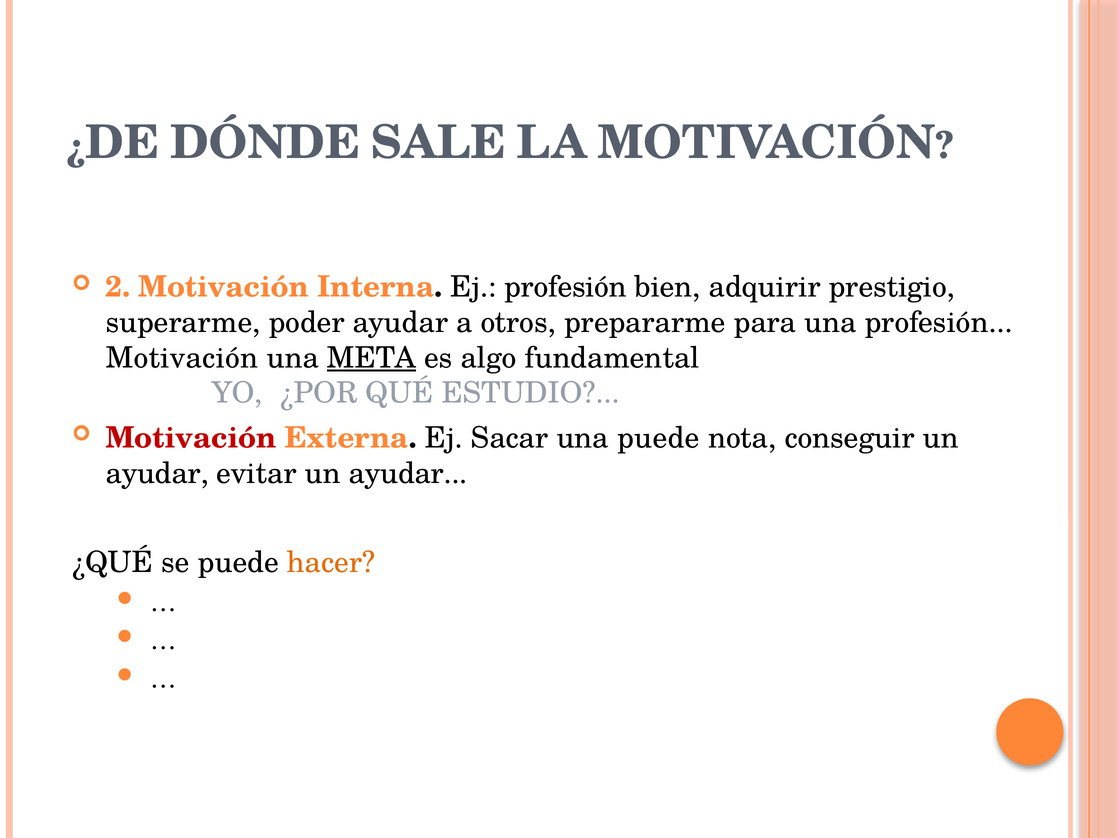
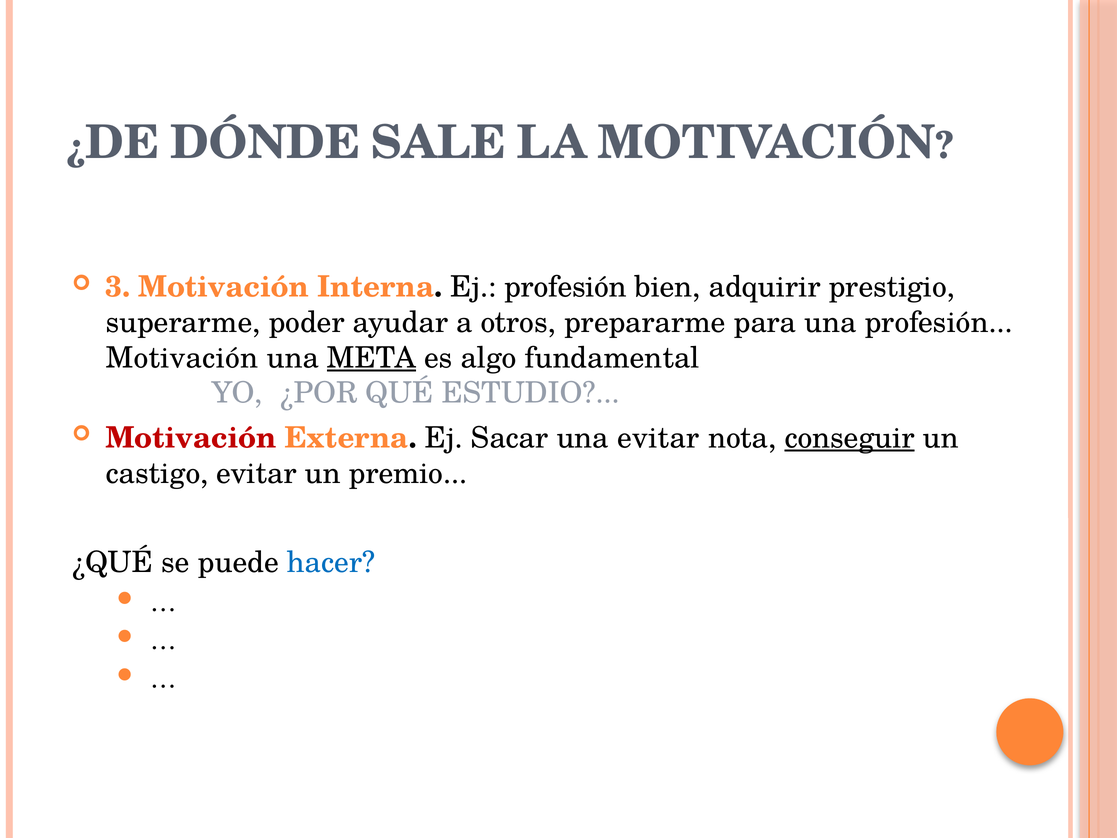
2: 2 -> 3
una puede: puede -> evitar
conseguir underline: none -> present
ayudar at (157, 473): ayudar -> castigo
evitar un ayudar: ayudar -> premio
hacer colour: orange -> blue
